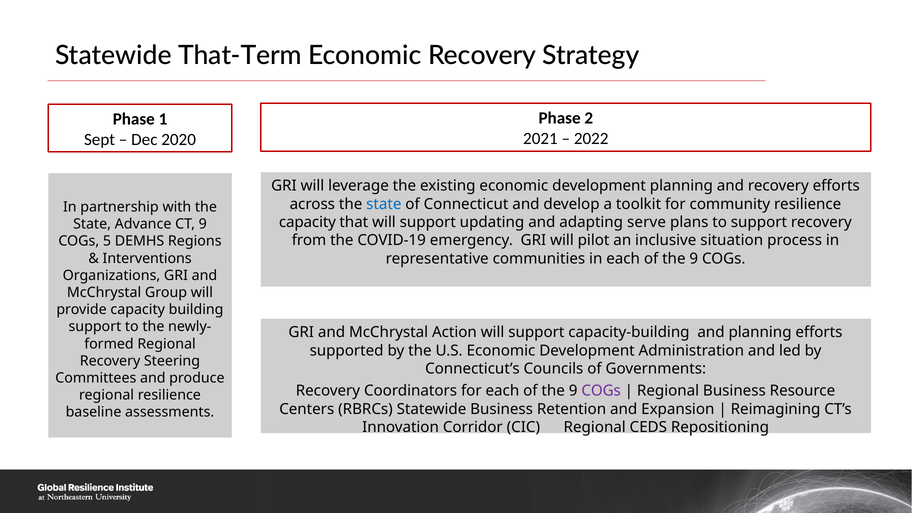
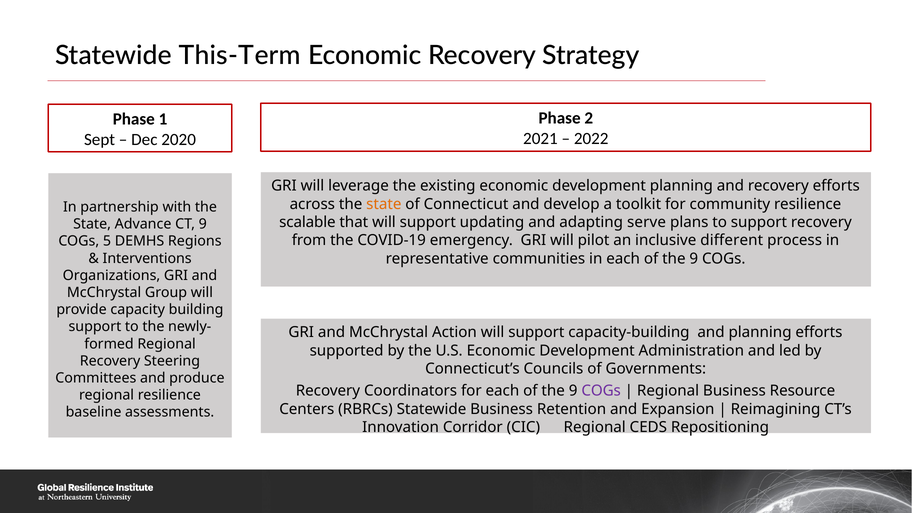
That-Term: That-Term -> This-Term
state at (384, 204) colour: blue -> orange
capacity at (307, 222): capacity -> scalable
situation: situation -> different
